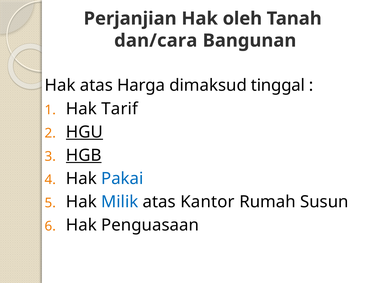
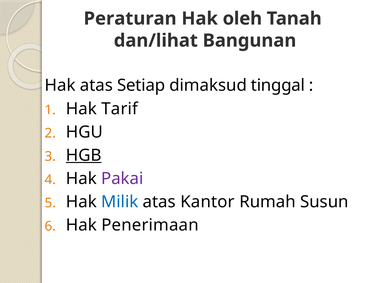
Perjanjian: Perjanjian -> Peraturan
dan/cara: dan/cara -> dan/lihat
Harga: Harga -> Setiap
HGU underline: present -> none
Pakai colour: blue -> purple
Penguasaan: Penguasaan -> Penerimaan
